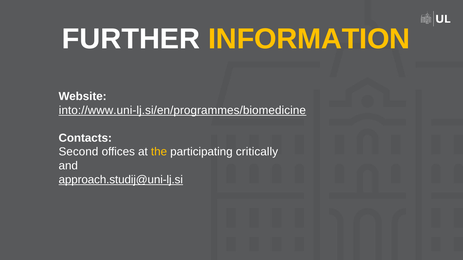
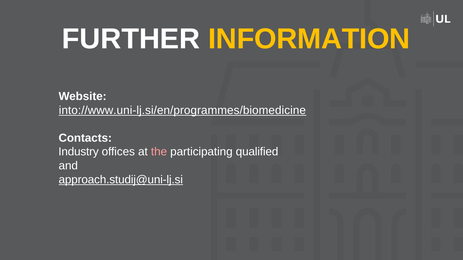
Second: Second -> Industry
the colour: yellow -> pink
critically: critically -> qualified
